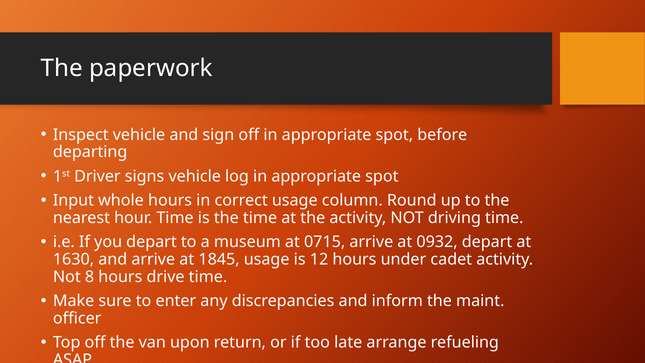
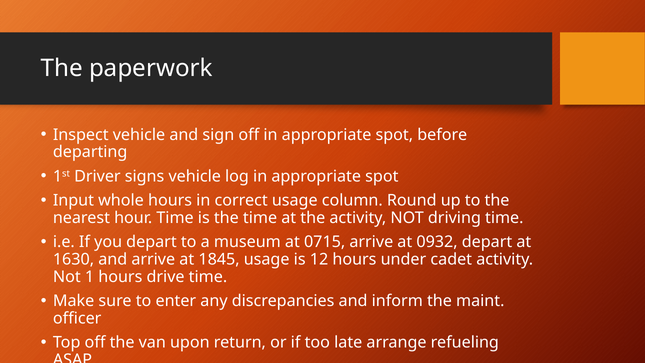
8: 8 -> 1
